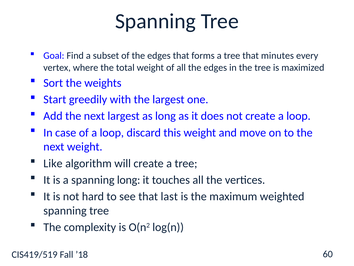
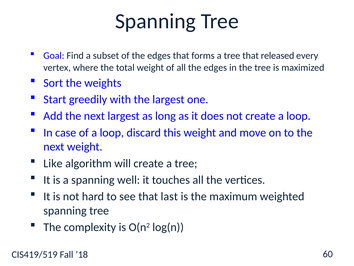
minutes: minutes -> released
spanning long: long -> well
